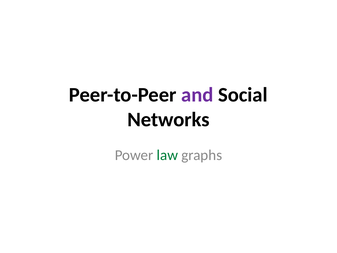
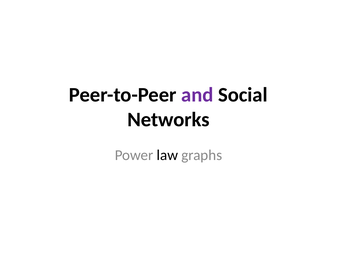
law colour: green -> black
